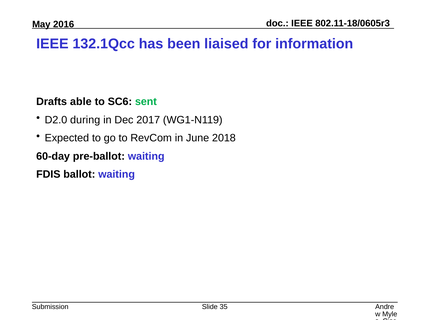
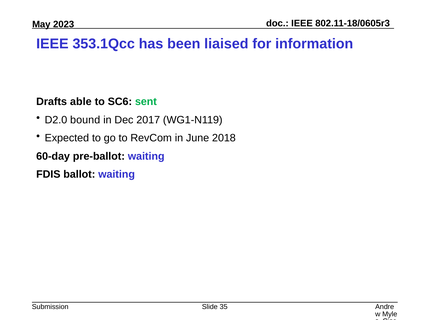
2016: 2016 -> 2023
132.1Qcc: 132.1Qcc -> 353.1Qcc
during: during -> bound
